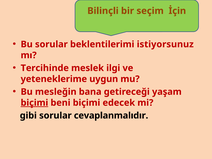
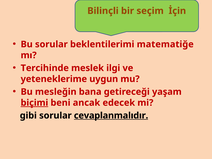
istiyorsunuz: istiyorsunuz -> matematiğe
beni biçimi: biçimi -> ancak
cevaplanmalıdır underline: none -> present
